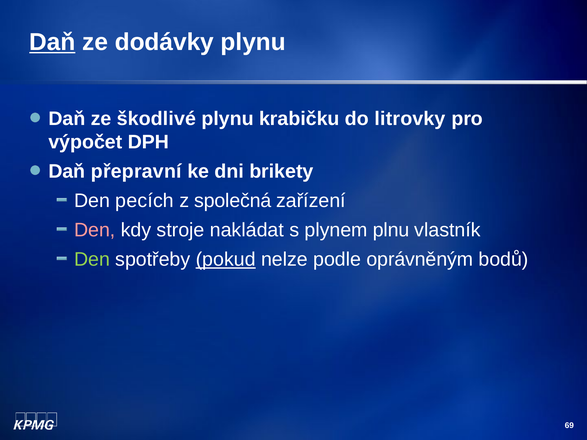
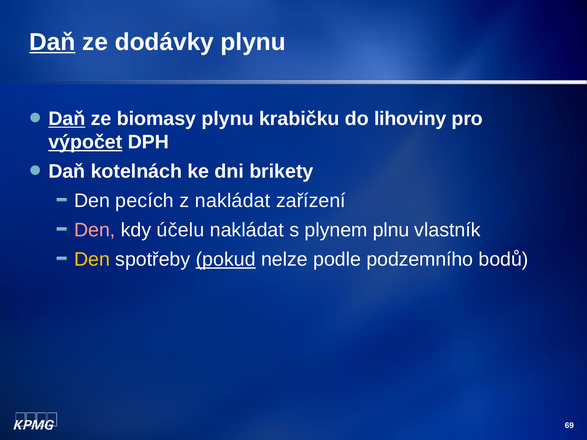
Daň at (67, 119) underline: none -> present
škodlivé: škodlivé -> biomasy
litrovky: litrovky -> lihoviny
výpočet underline: none -> present
přepravní: přepravní -> kotelnách
z společná: společná -> nakládat
stroje: stroje -> účelu
Den at (92, 260) colour: light green -> yellow
oprávněným: oprávněným -> podzemního
